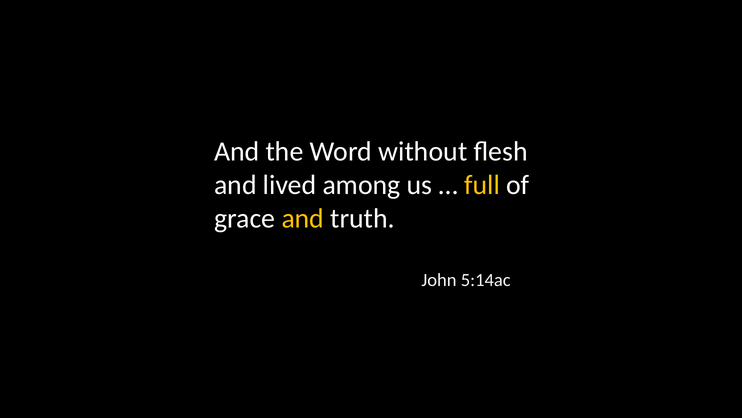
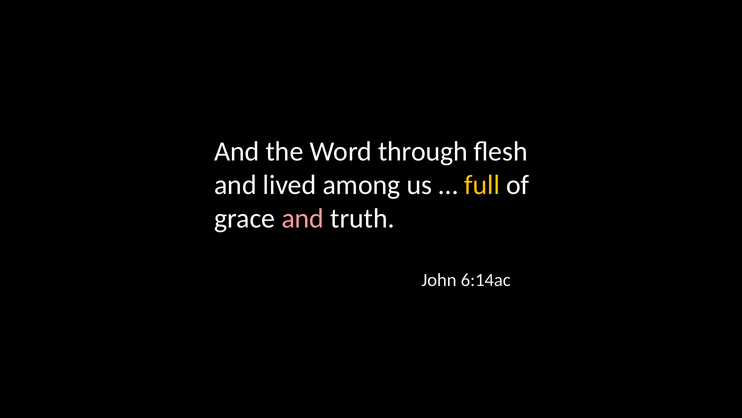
without: without -> through
and at (303, 218) colour: yellow -> pink
5:14ac: 5:14ac -> 6:14ac
